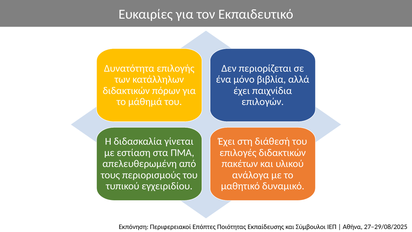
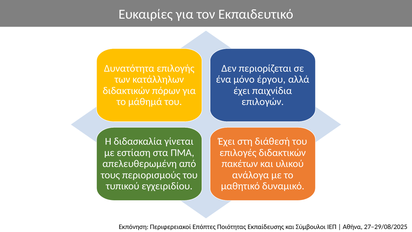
βιβλία: βιβλία -> έργου
